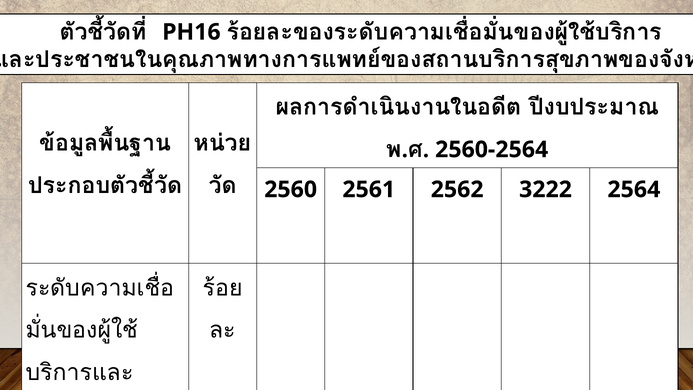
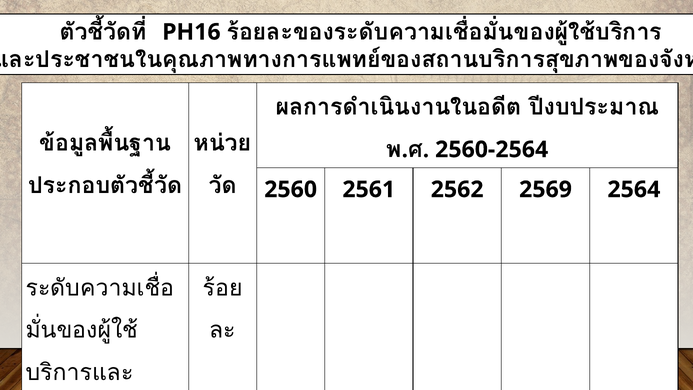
3222: 3222 -> 2569
